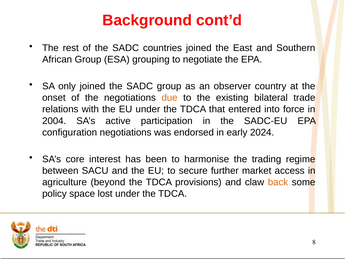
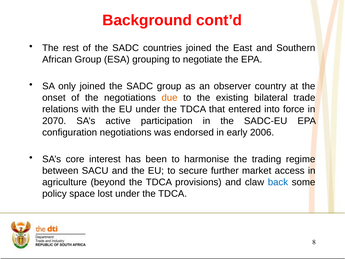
2004: 2004 -> 2070
2024: 2024 -> 2006
back colour: orange -> blue
